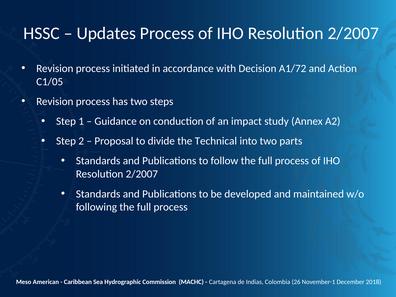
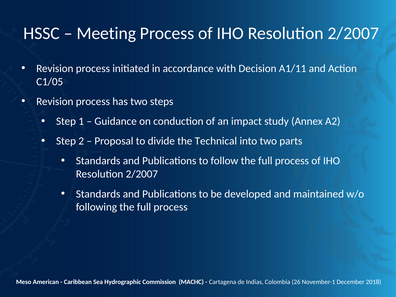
Updates: Updates -> Meeting
A1/72: A1/72 -> A1/11
